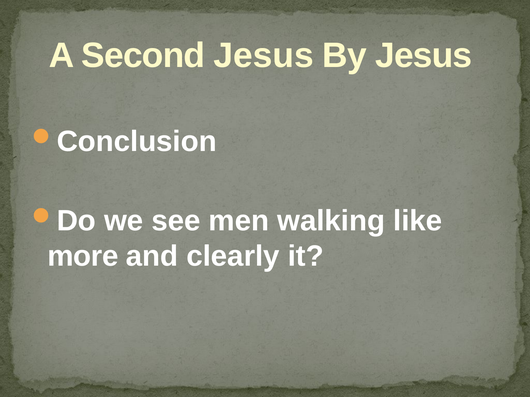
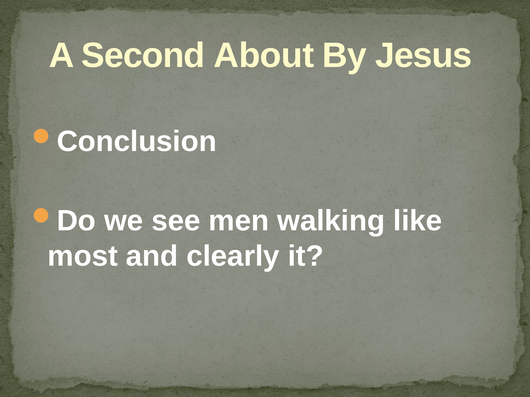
Second Jesus: Jesus -> About
more: more -> most
